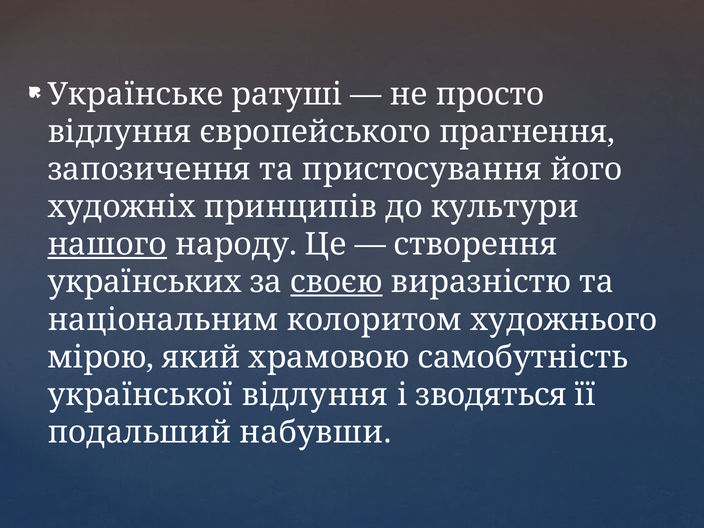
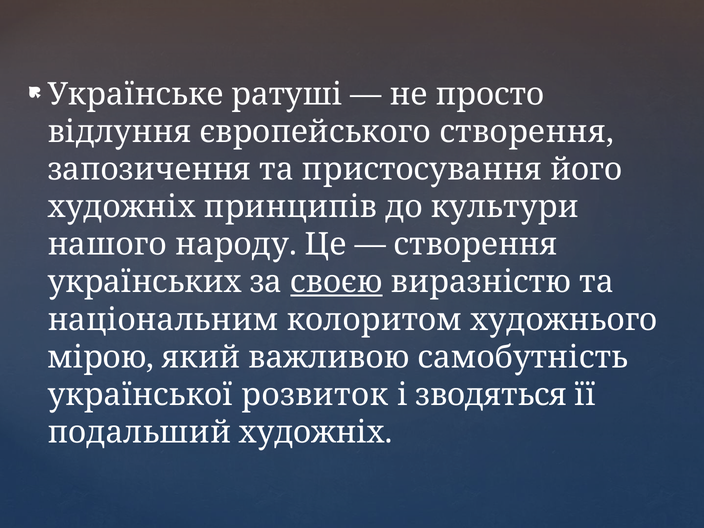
європейського прагнення: прагнення -> створення
нашого underline: present -> none
храмовою: храмовою -> важливою
української відлуння: відлуння -> розвиток
подальший набувши: набувши -> художніх
